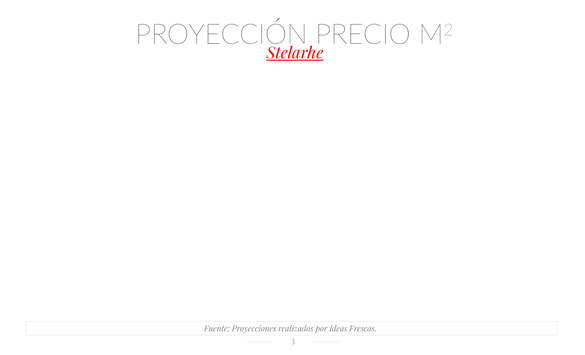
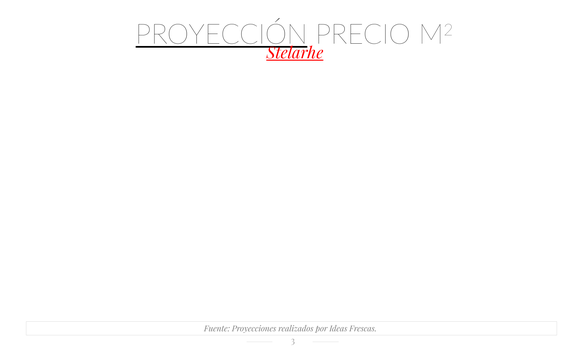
PROYECCIÓN underline: none -> present
